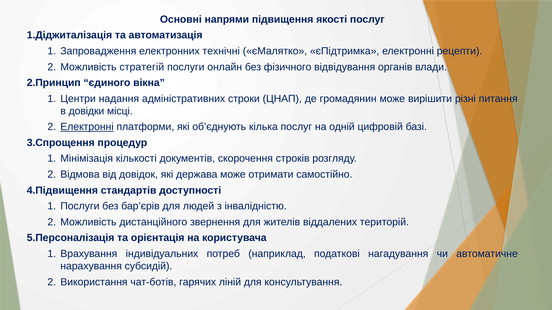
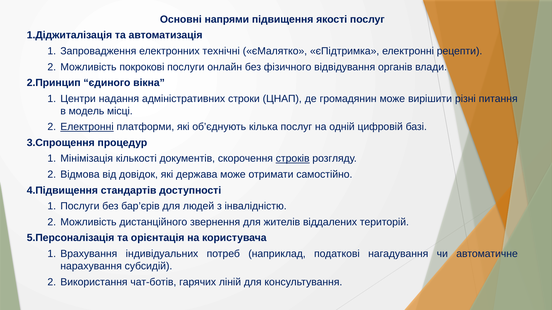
стратегій: стратегій -> покрокові
довідки: довідки -> модель
строків underline: none -> present
